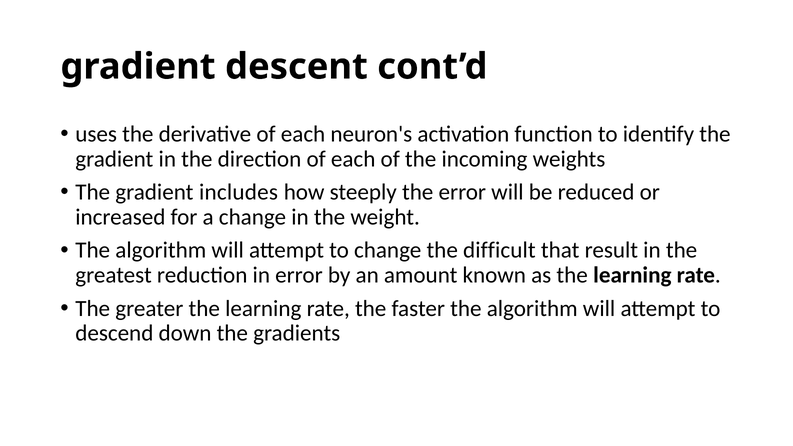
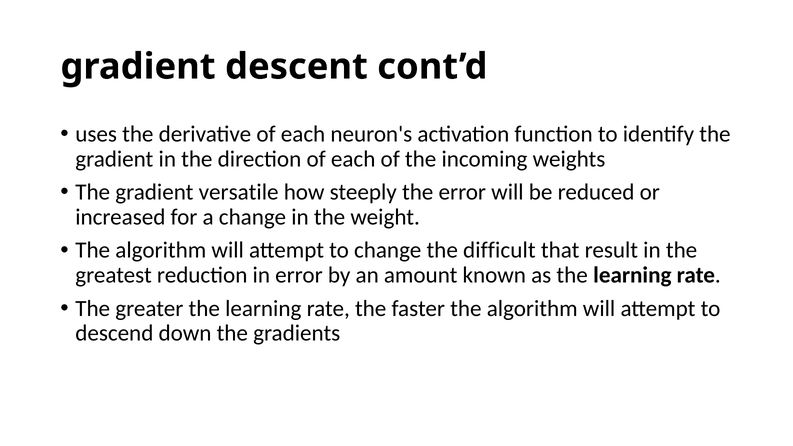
includes: includes -> versatile
